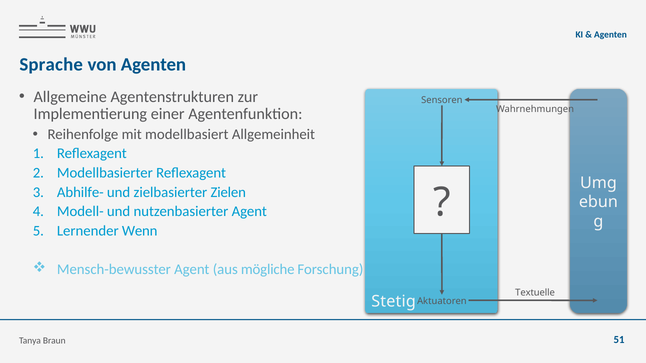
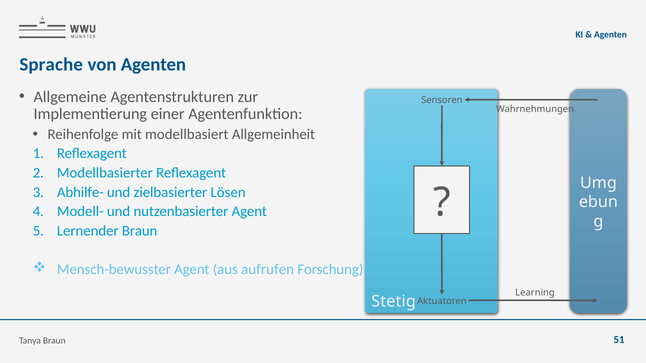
Zielen: Zielen -> Lösen
Lernender Wenn: Wenn -> Braun
mögliche: mögliche -> aufrufen
Textuelle: Textuelle -> Learning
